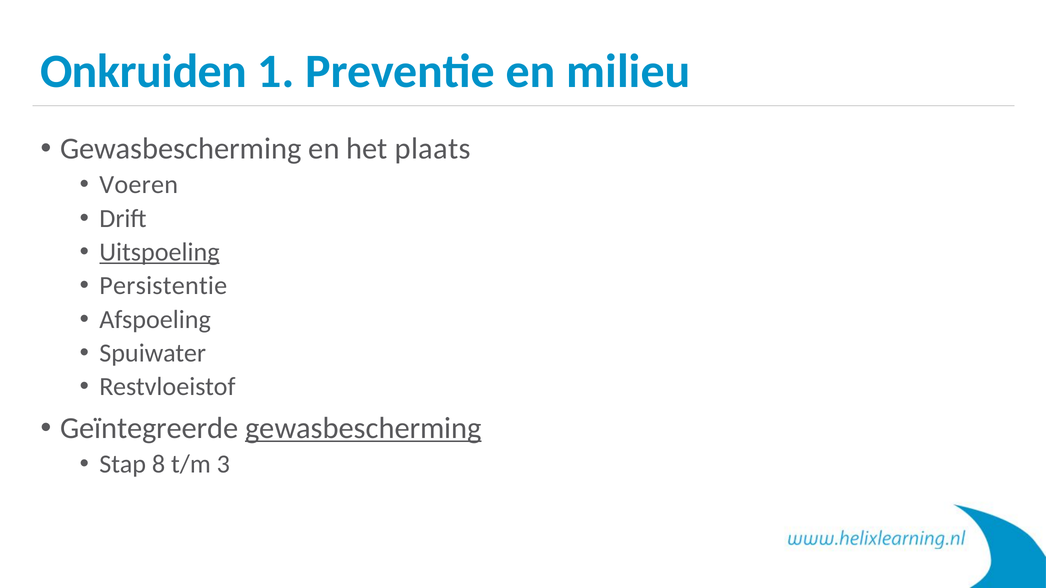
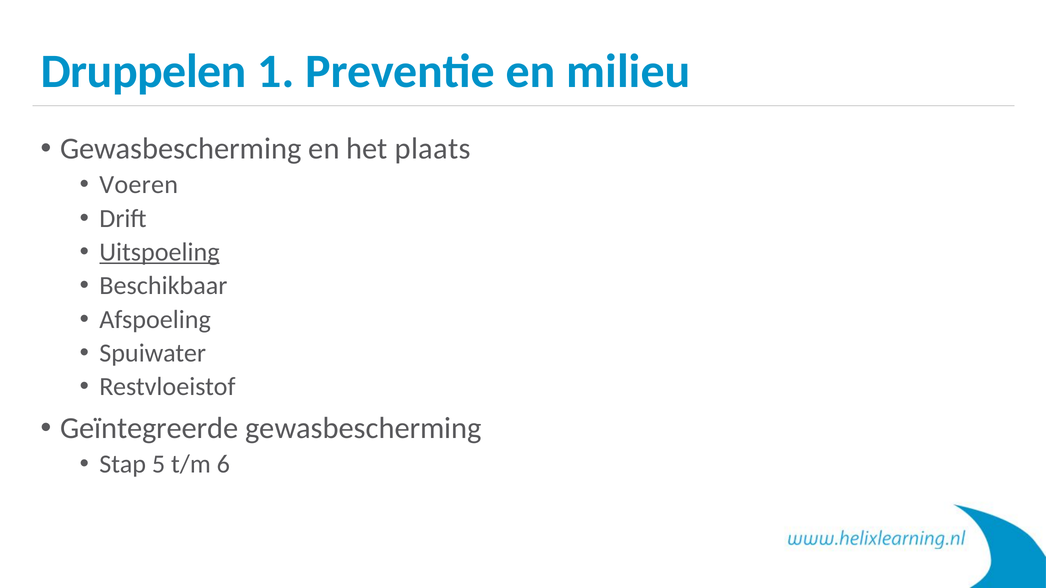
Onkruiden: Onkruiden -> Druppelen
Persistentie: Persistentie -> Beschikbaar
gewasbescherming at (363, 428) underline: present -> none
8: 8 -> 5
3: 3 -> 6
